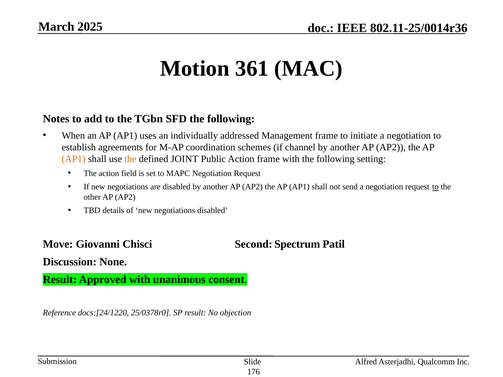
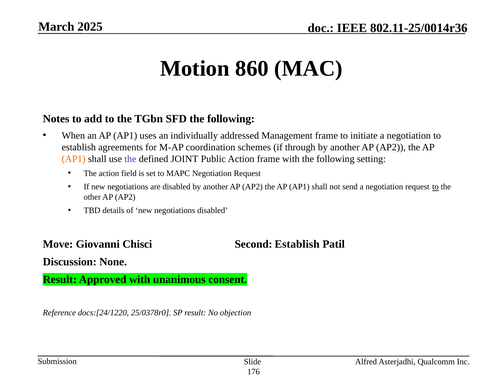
361: 361 -> 860
channel: channel -> through
the at (130, 159) colour: orange -> purple
Second Spectrum: Spectrum -> Establish
